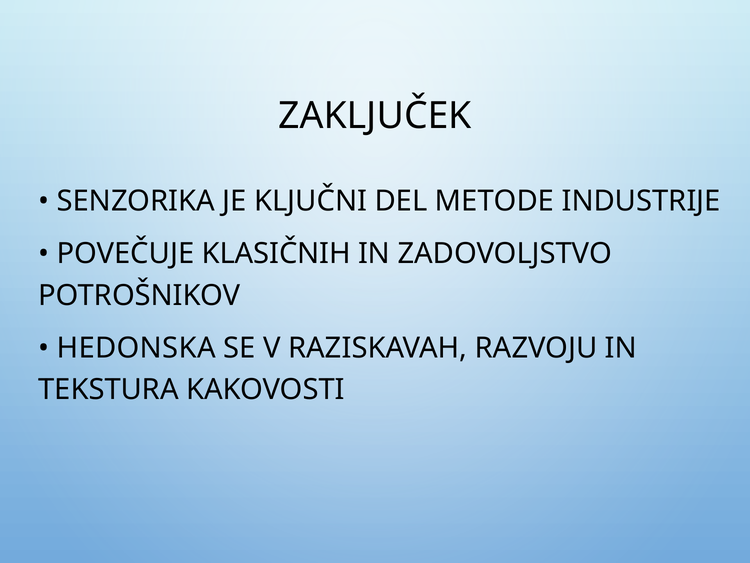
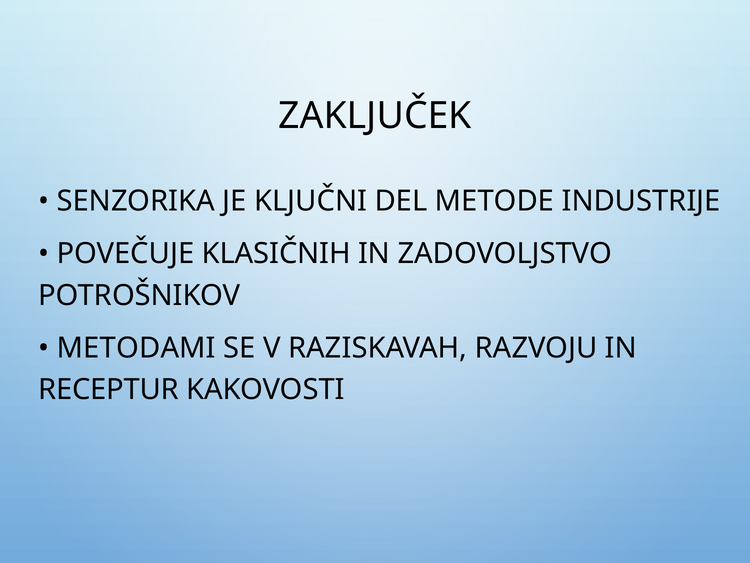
HEDONSKA: HEDONSKA -> METODAMI
TEKSTURA: TEKSTURA -> RECEPTUR
